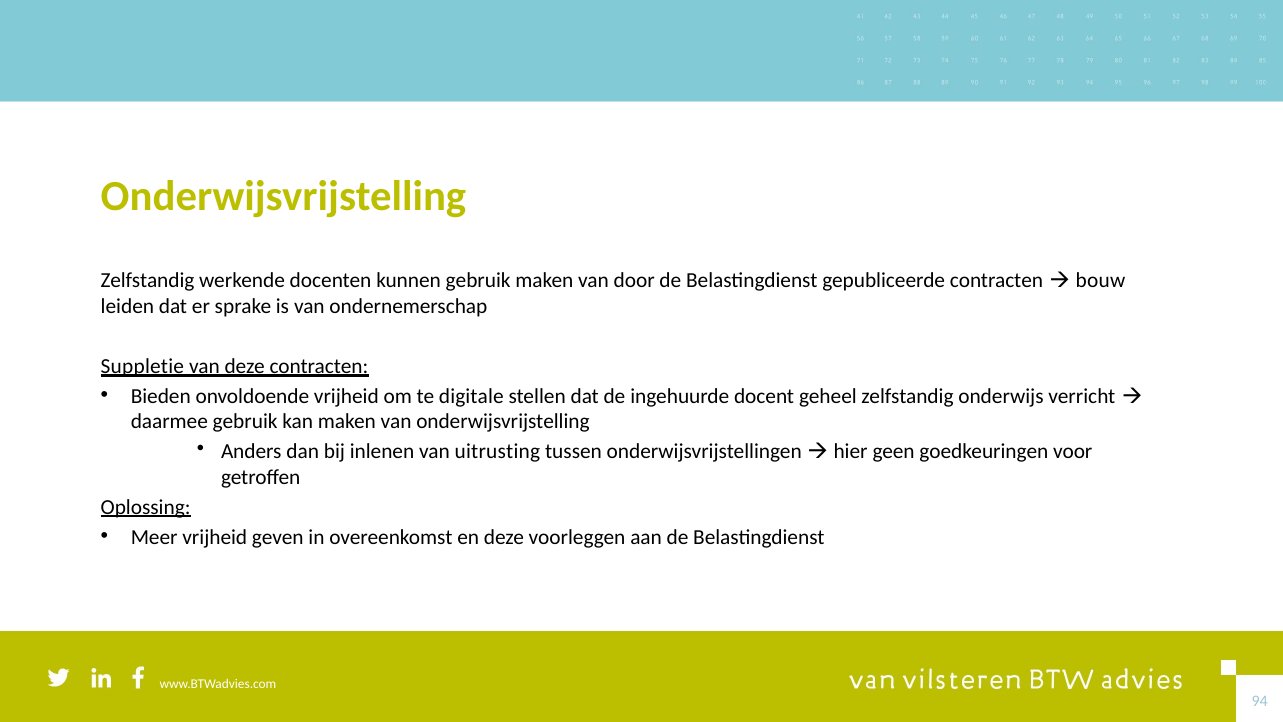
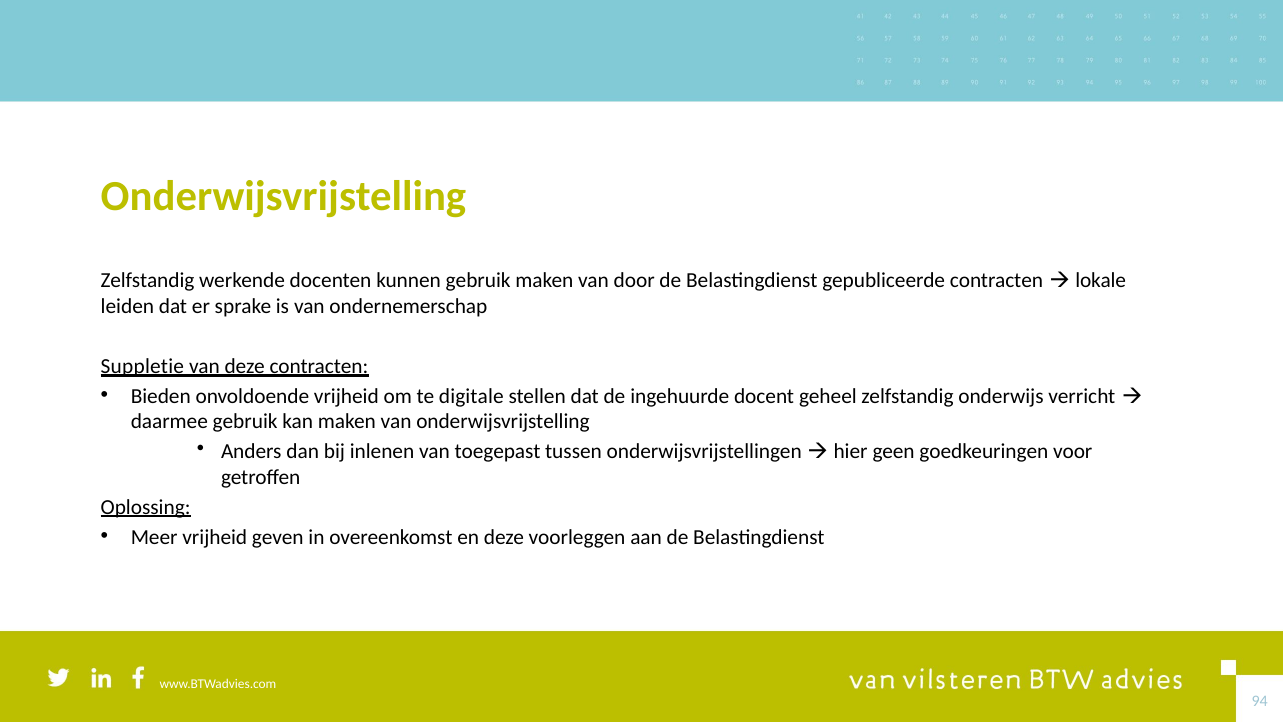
bouw: bouw -> lokale
uitrusting: uitrusting -> toegepast
